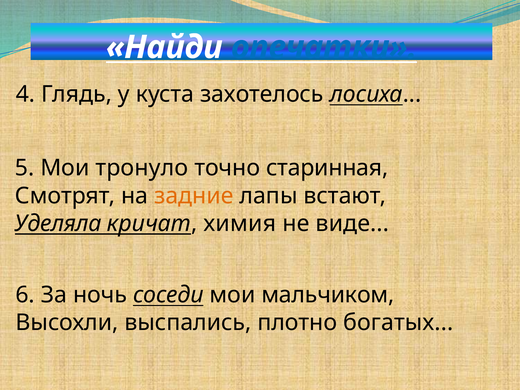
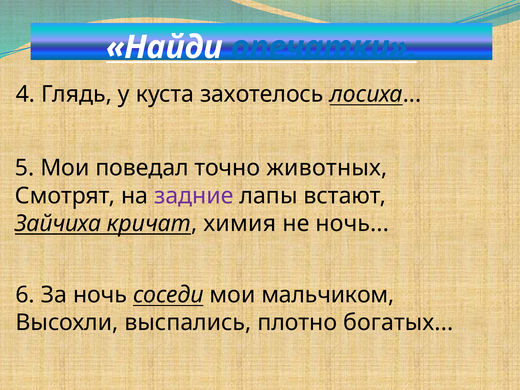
тронуло: тронуло -> поведал
старинная: старинная -> животных
задние colour: orange -> purple
Уделяла: Уделяла -> Зайчиха
не виде: виде -> ночь
